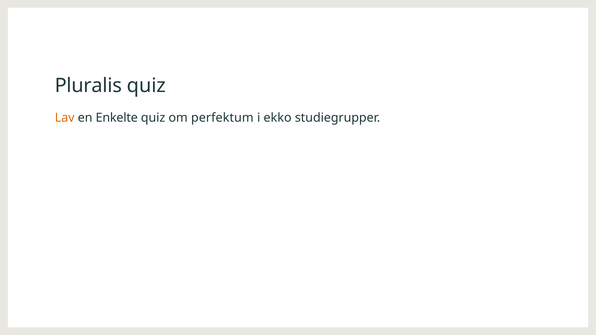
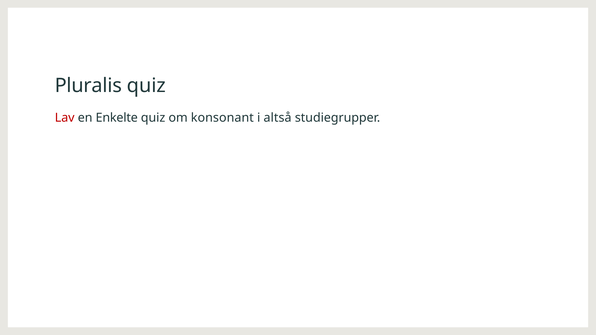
Lav colour: orange -> red
perfektum: perfektum -> konsonant
ekko: ekko -> altså
